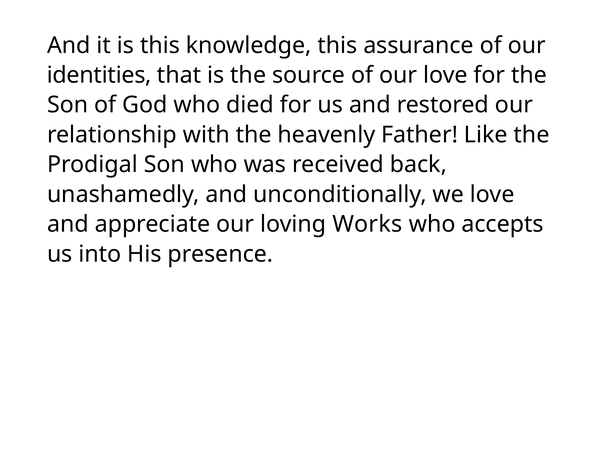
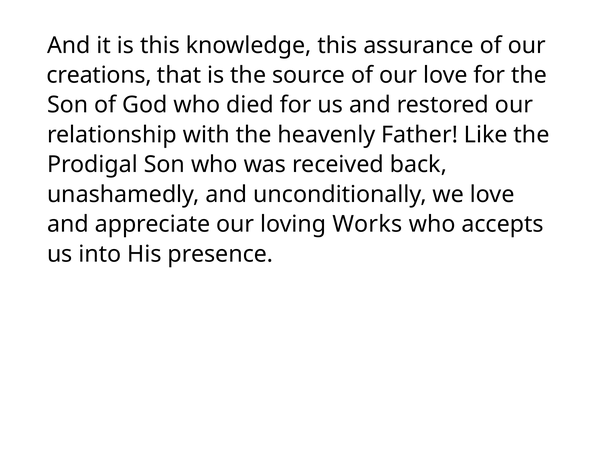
identities: identities -> creations
